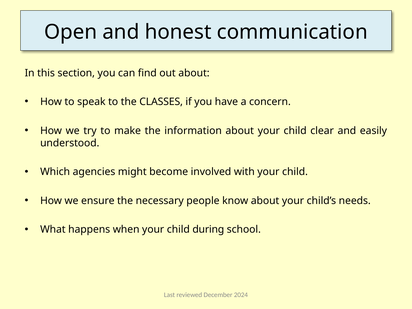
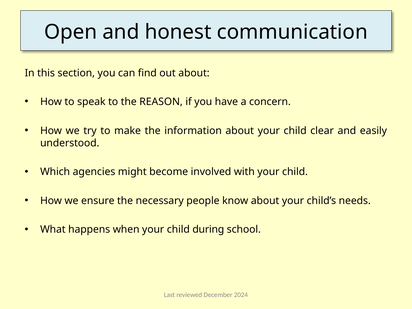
CLASSES: CLASSES -> REASON
